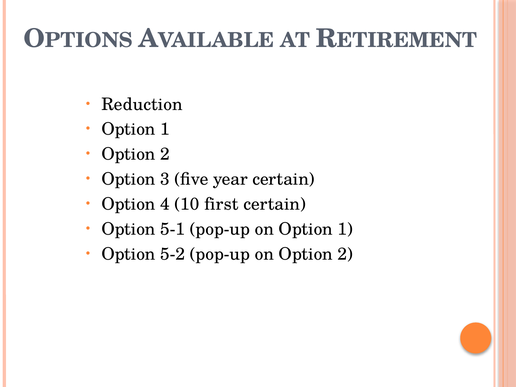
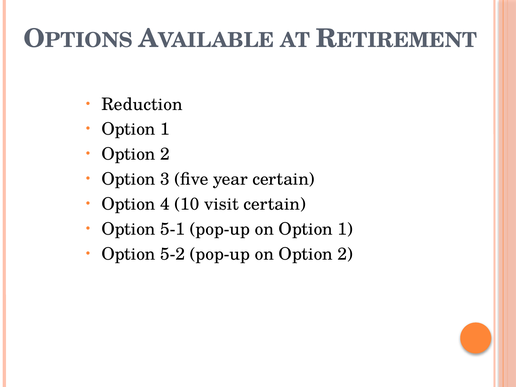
first: first -> visit
